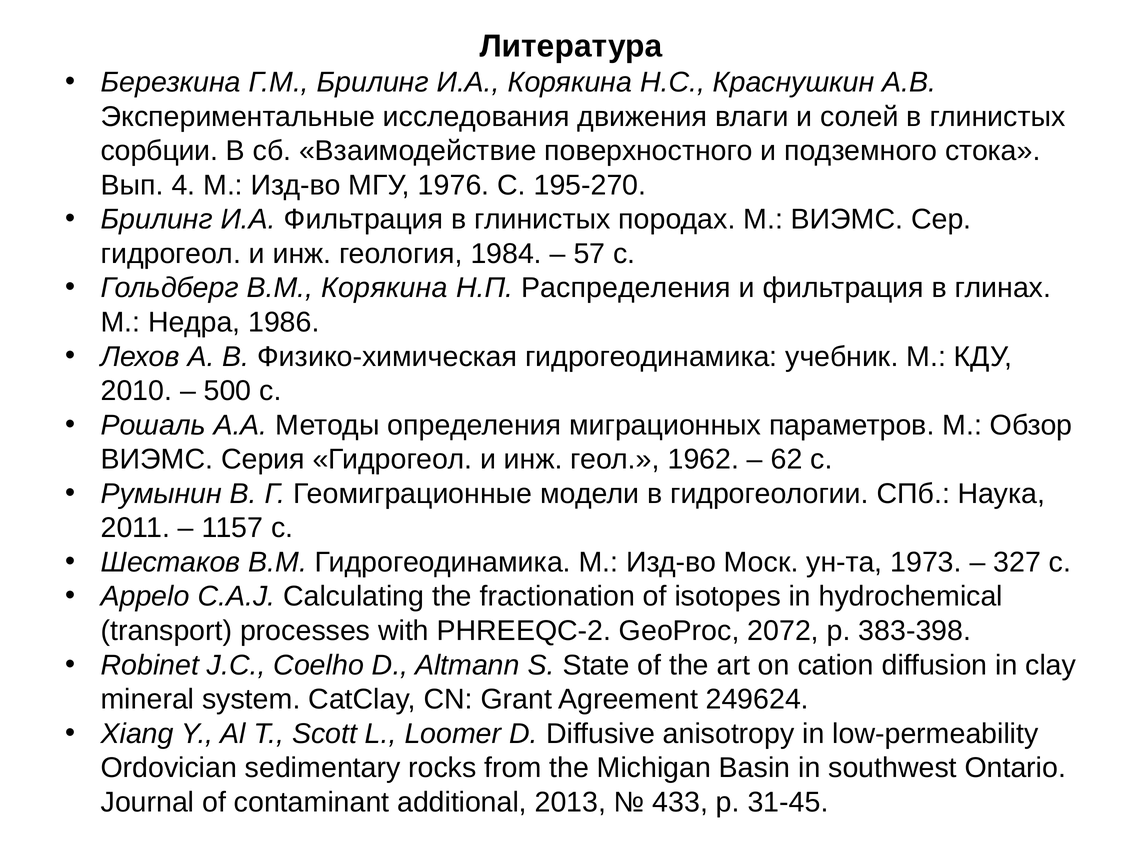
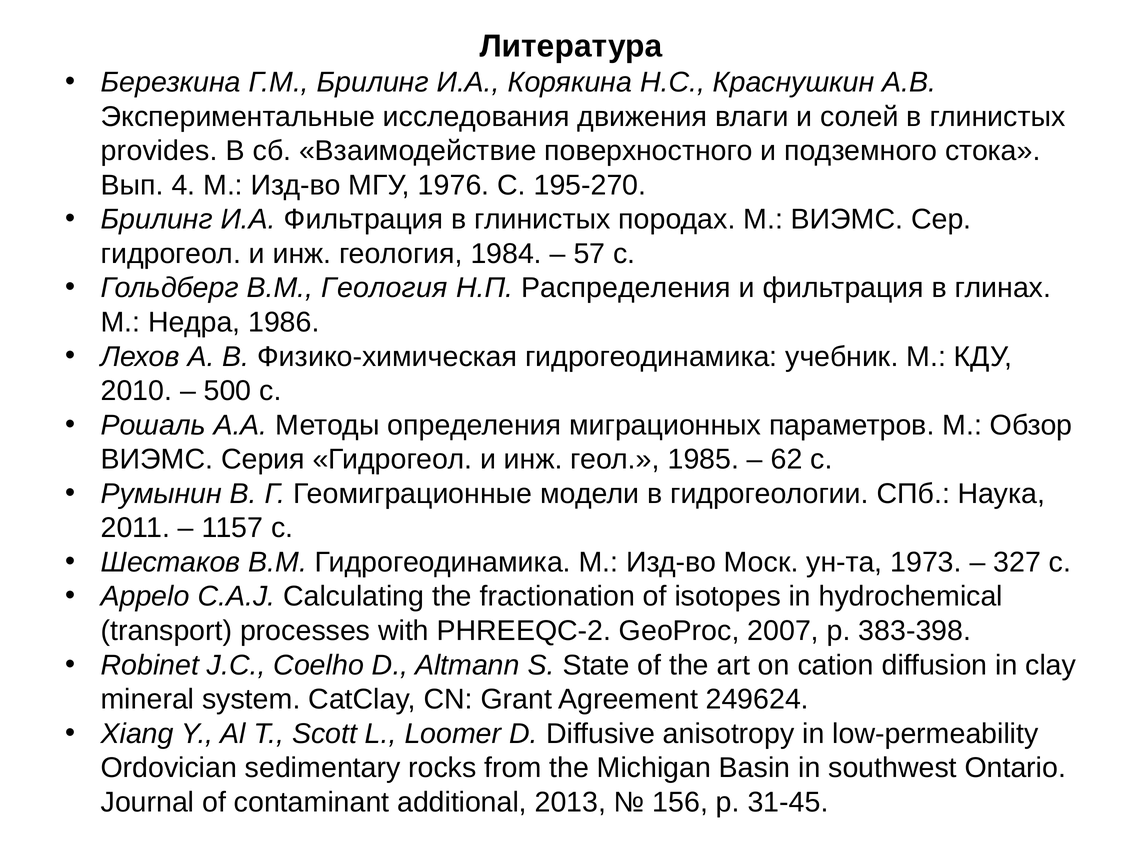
сорбции: сорбции -> provides
В.М Корякина: Корякина -> Геология
1962: 1962 -> 1985
2072: 2072 -> 2007
433: 433 -> 156
